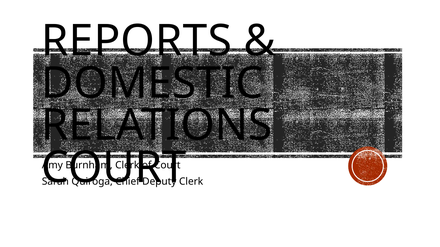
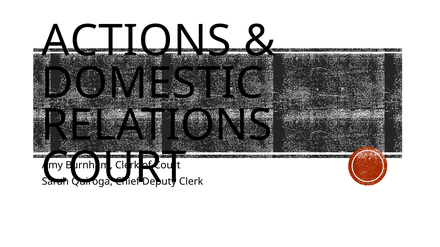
REPORTS: REPORTS -> ACTIONS
